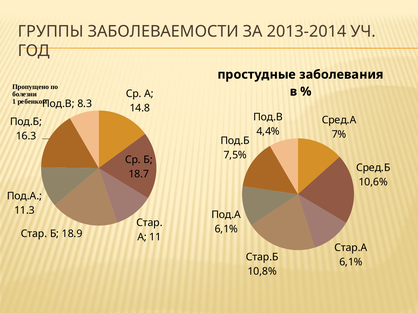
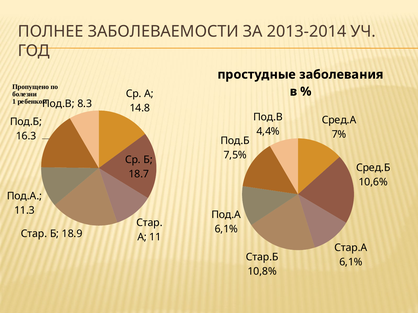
ГРУППЫ: ГРУППЫ -> ПОЛНЕЕ
